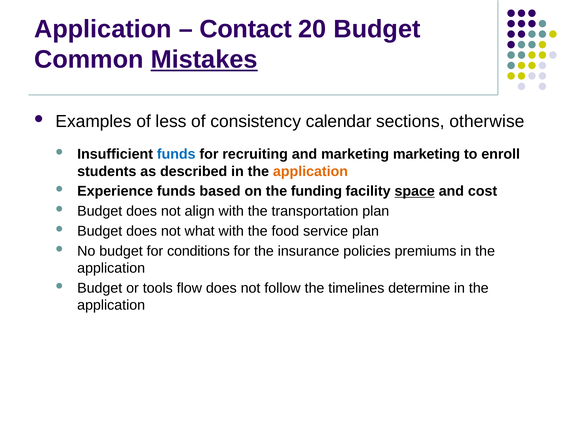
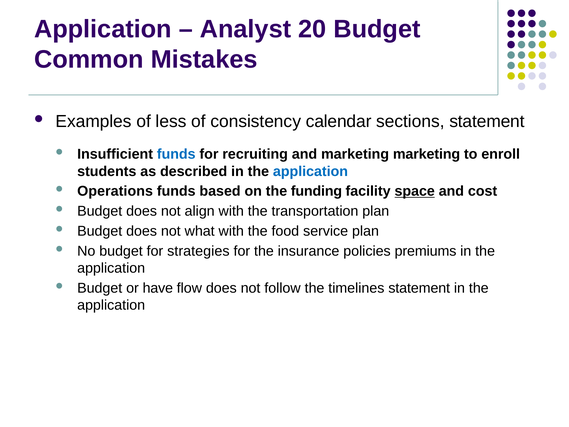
Contact: Contact -> Analyst
Mistakes underline: present -> none
sections otherwise: otherwise -> statement
application at (310, 171) colour: orange -> blue
Experience: Experience -> Operations
conditions: conditions -> strategies
tools: tools -> have
timelines determine: determine -> statement
